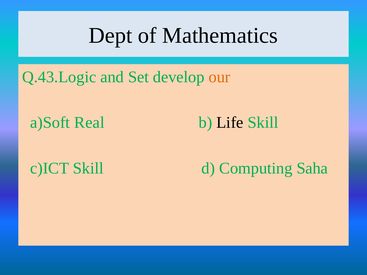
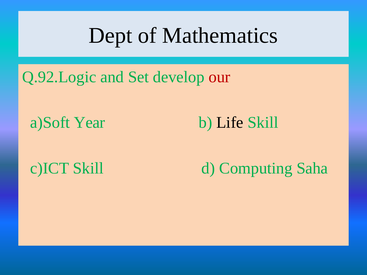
Q.43.Logic: Q.43.Logic -> Q.92.Logic
our colour: orange -> red
Real: Real -> Year
